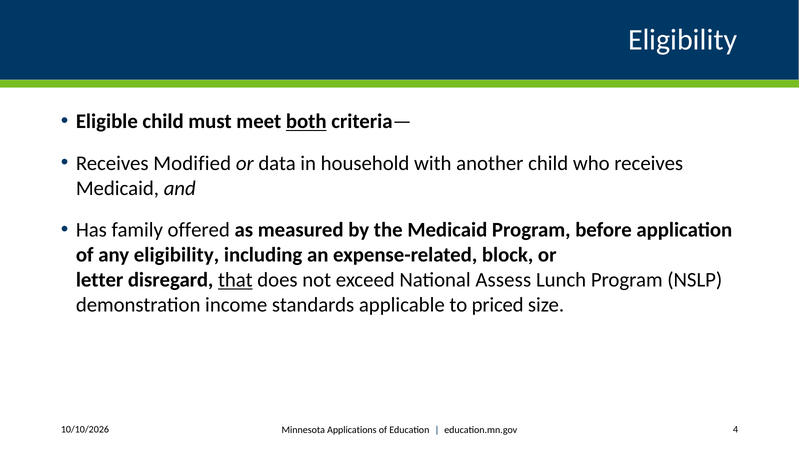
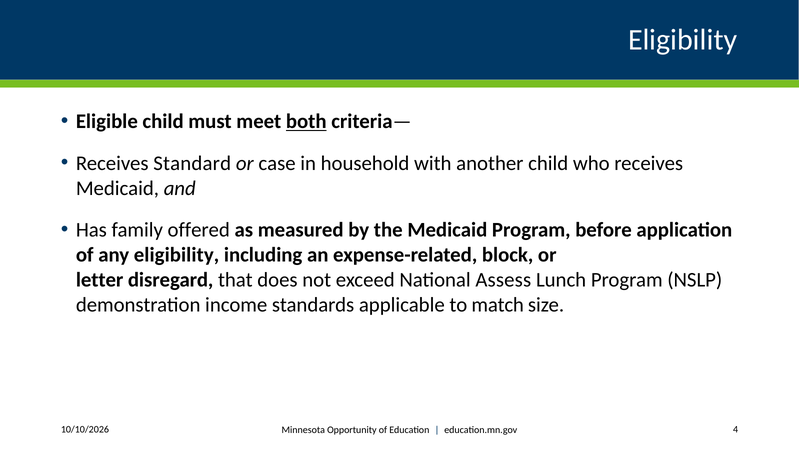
Modified: Modified -> Standard
data: data -> case
that underline: present -> none
priced: priced -> match
Applications: Applications -> Opportunity
